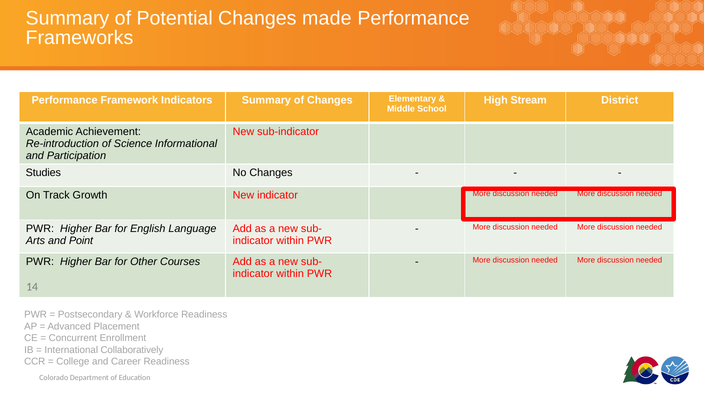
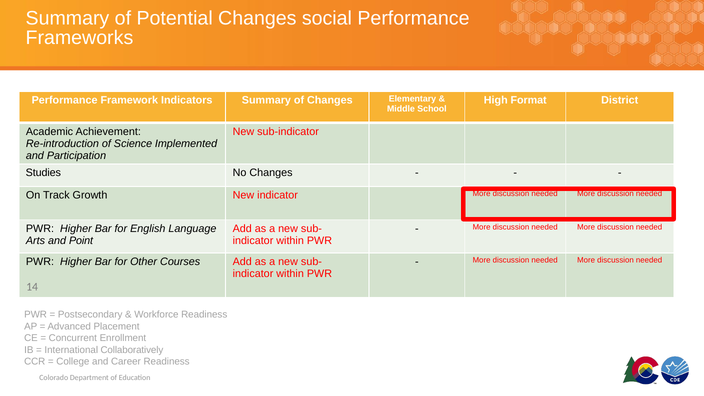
made: made -> social
Stream: Stream -> Format
Informational: Informational -> Implemented
